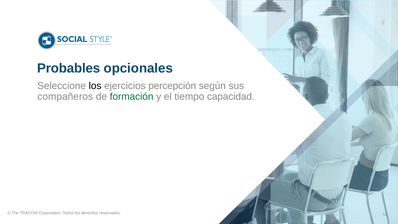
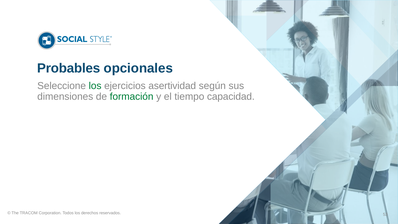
los at (95, 86) colour: black -> green
percepción: percepción -> asertividad
compañeros: compañeros -> dimensiones
